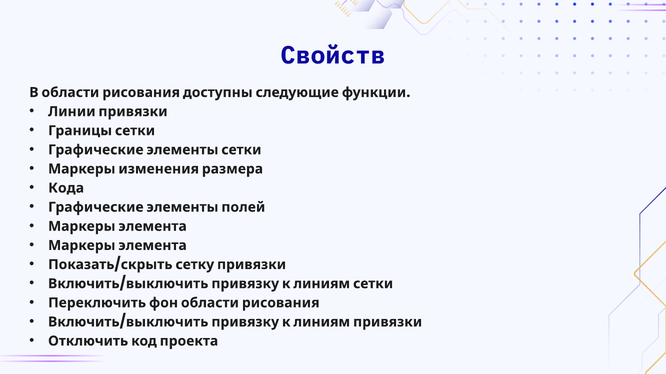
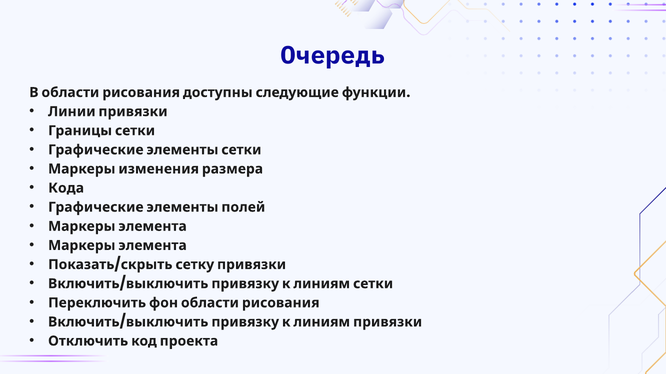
Свойств: Свойств -> Очередь
